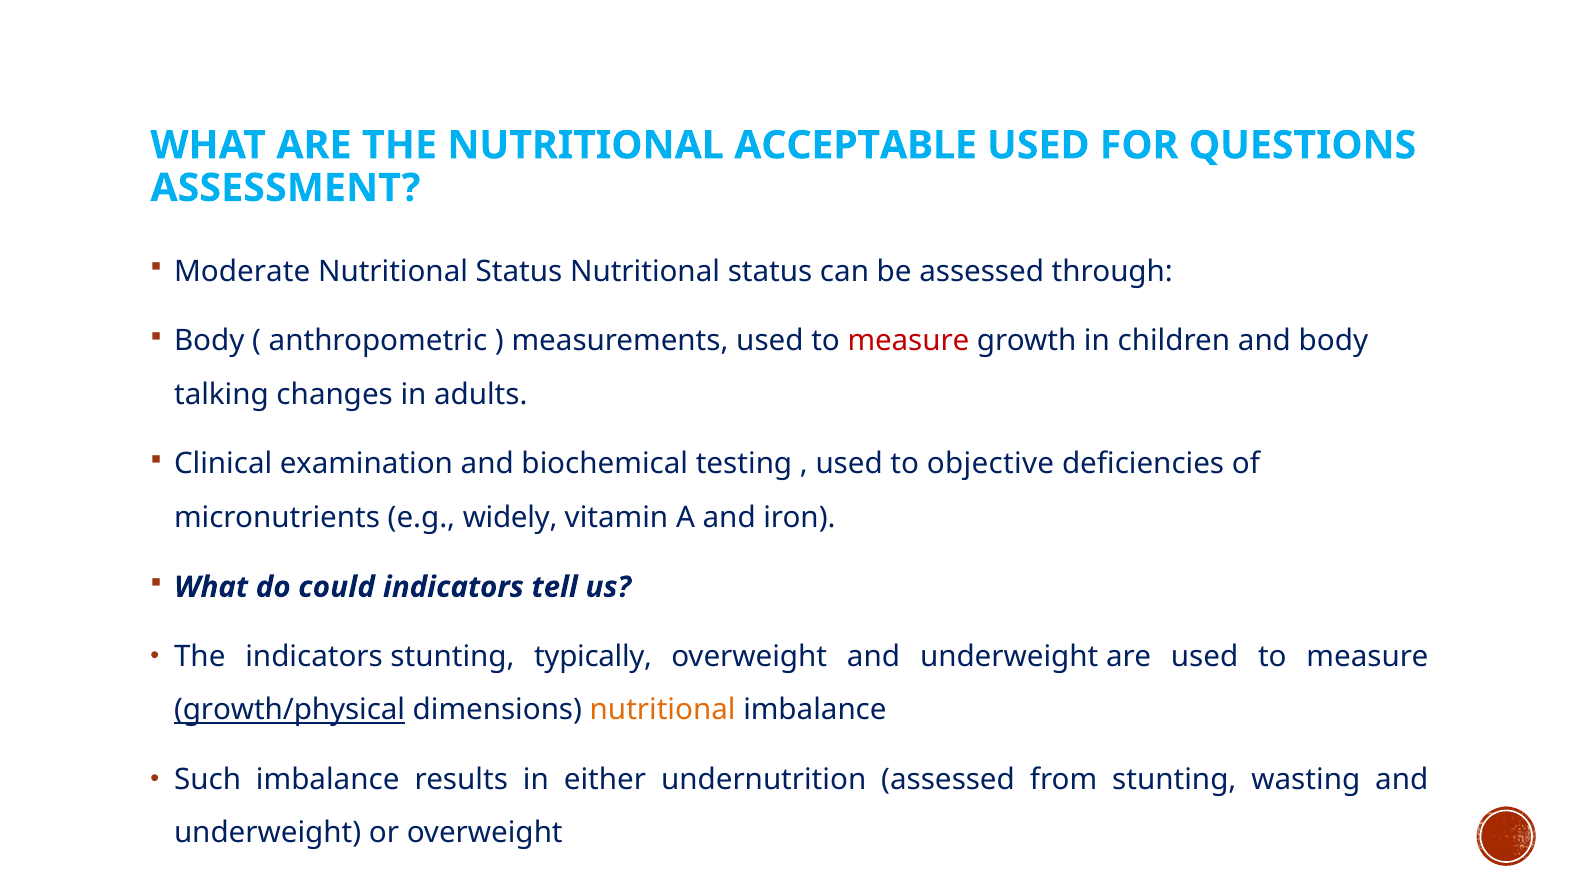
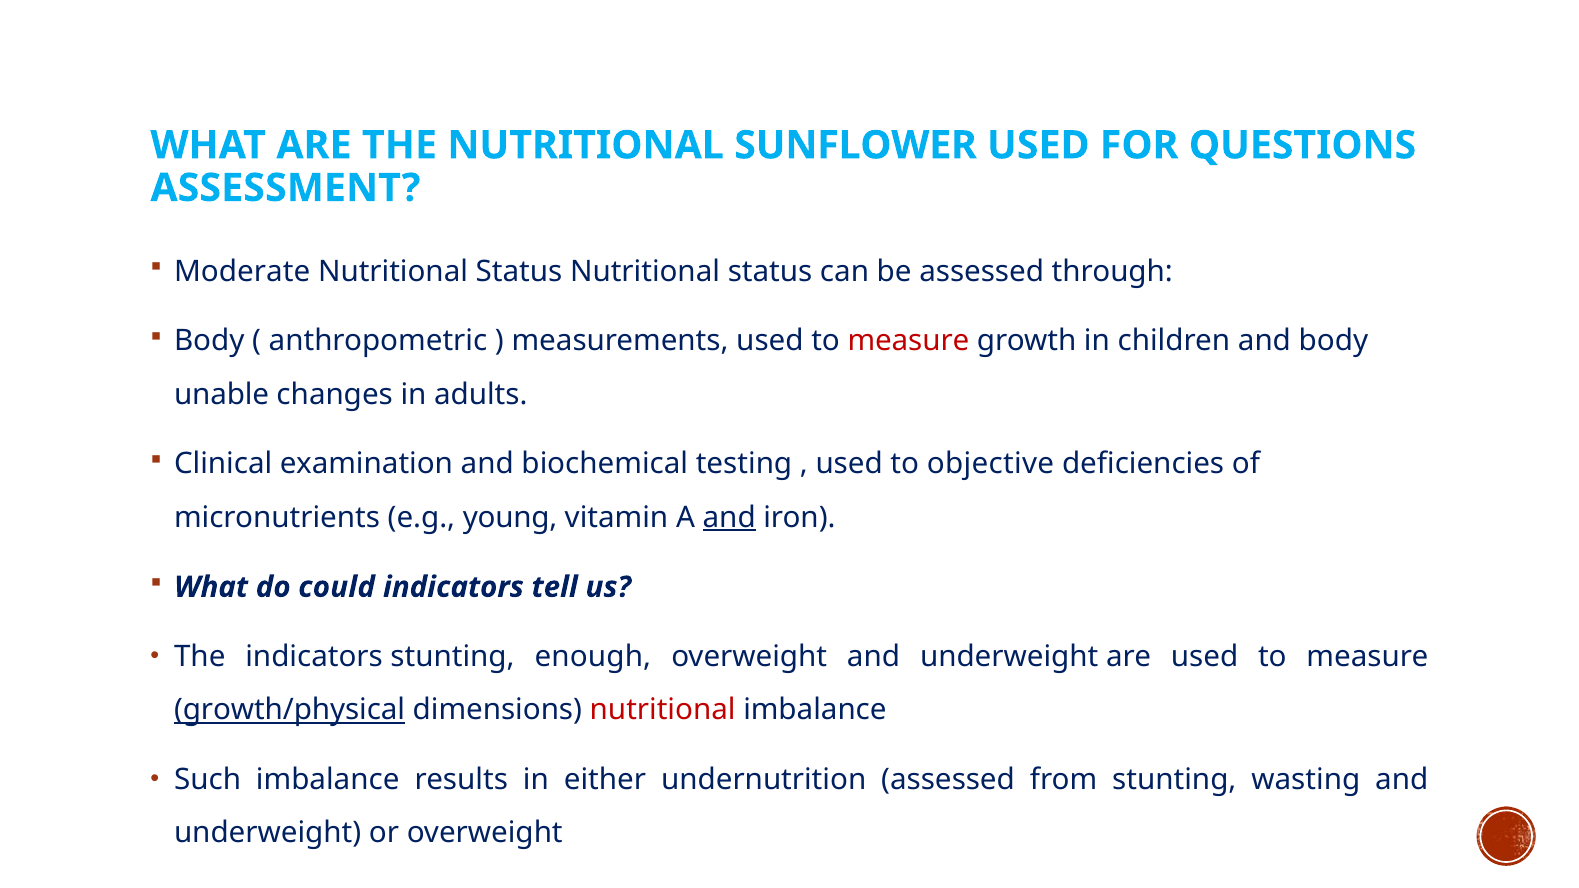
ACCEPTABLE: ACCEPTABLE -> SUNFLOWER
talking: talking -> unable
widely: widely -> young
and at (729, 517) underline: none -> present
typically: typically -> enough
nutritional at (663, 710) colour: orange -> red
